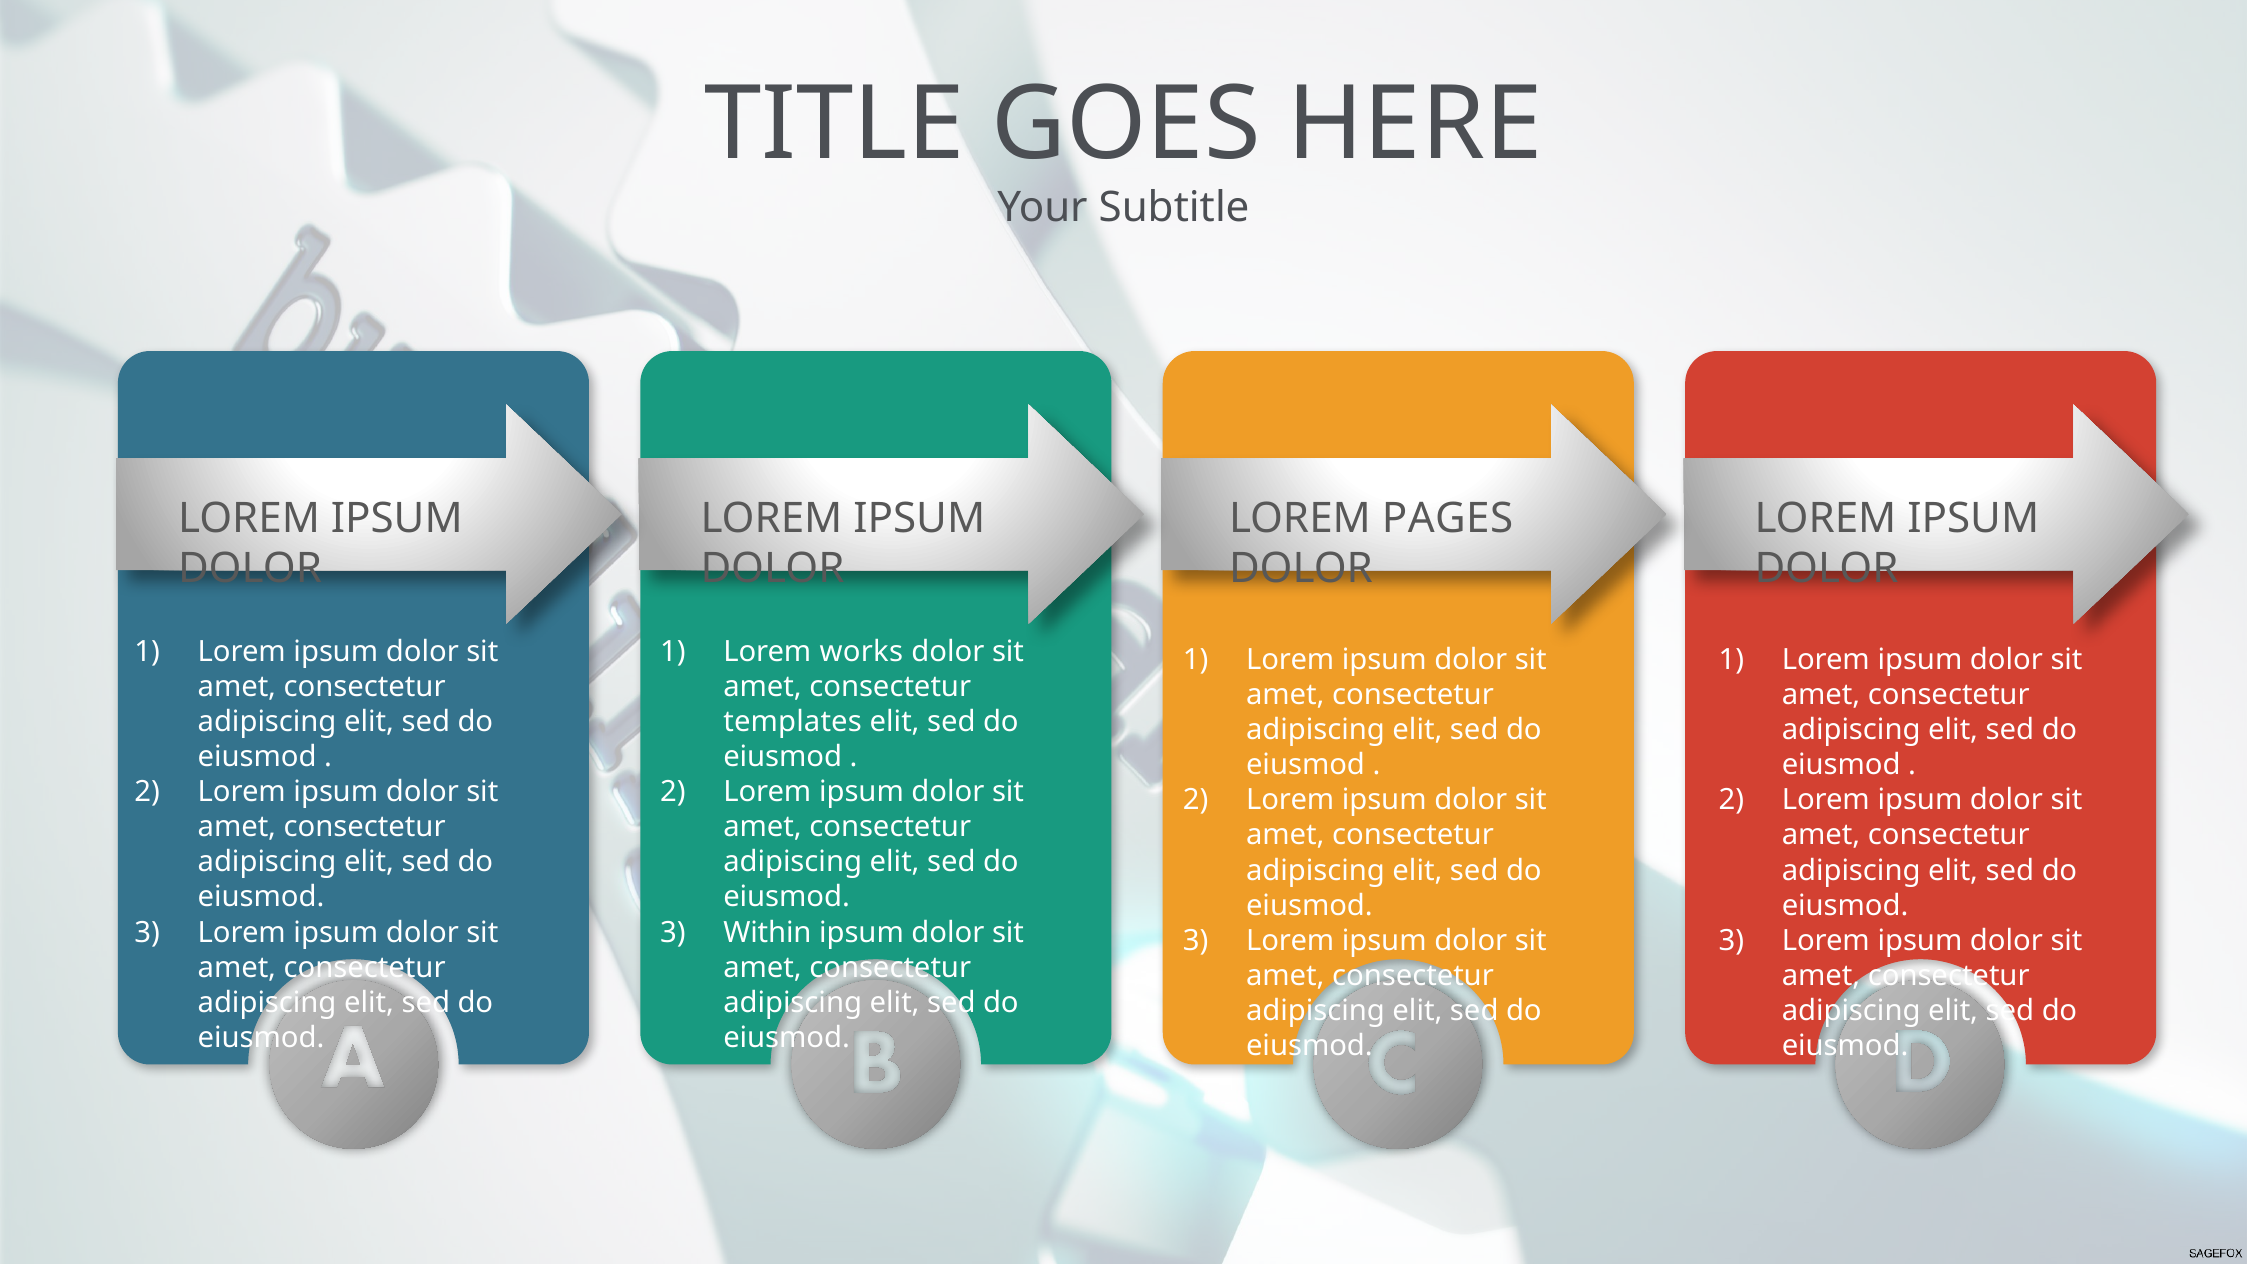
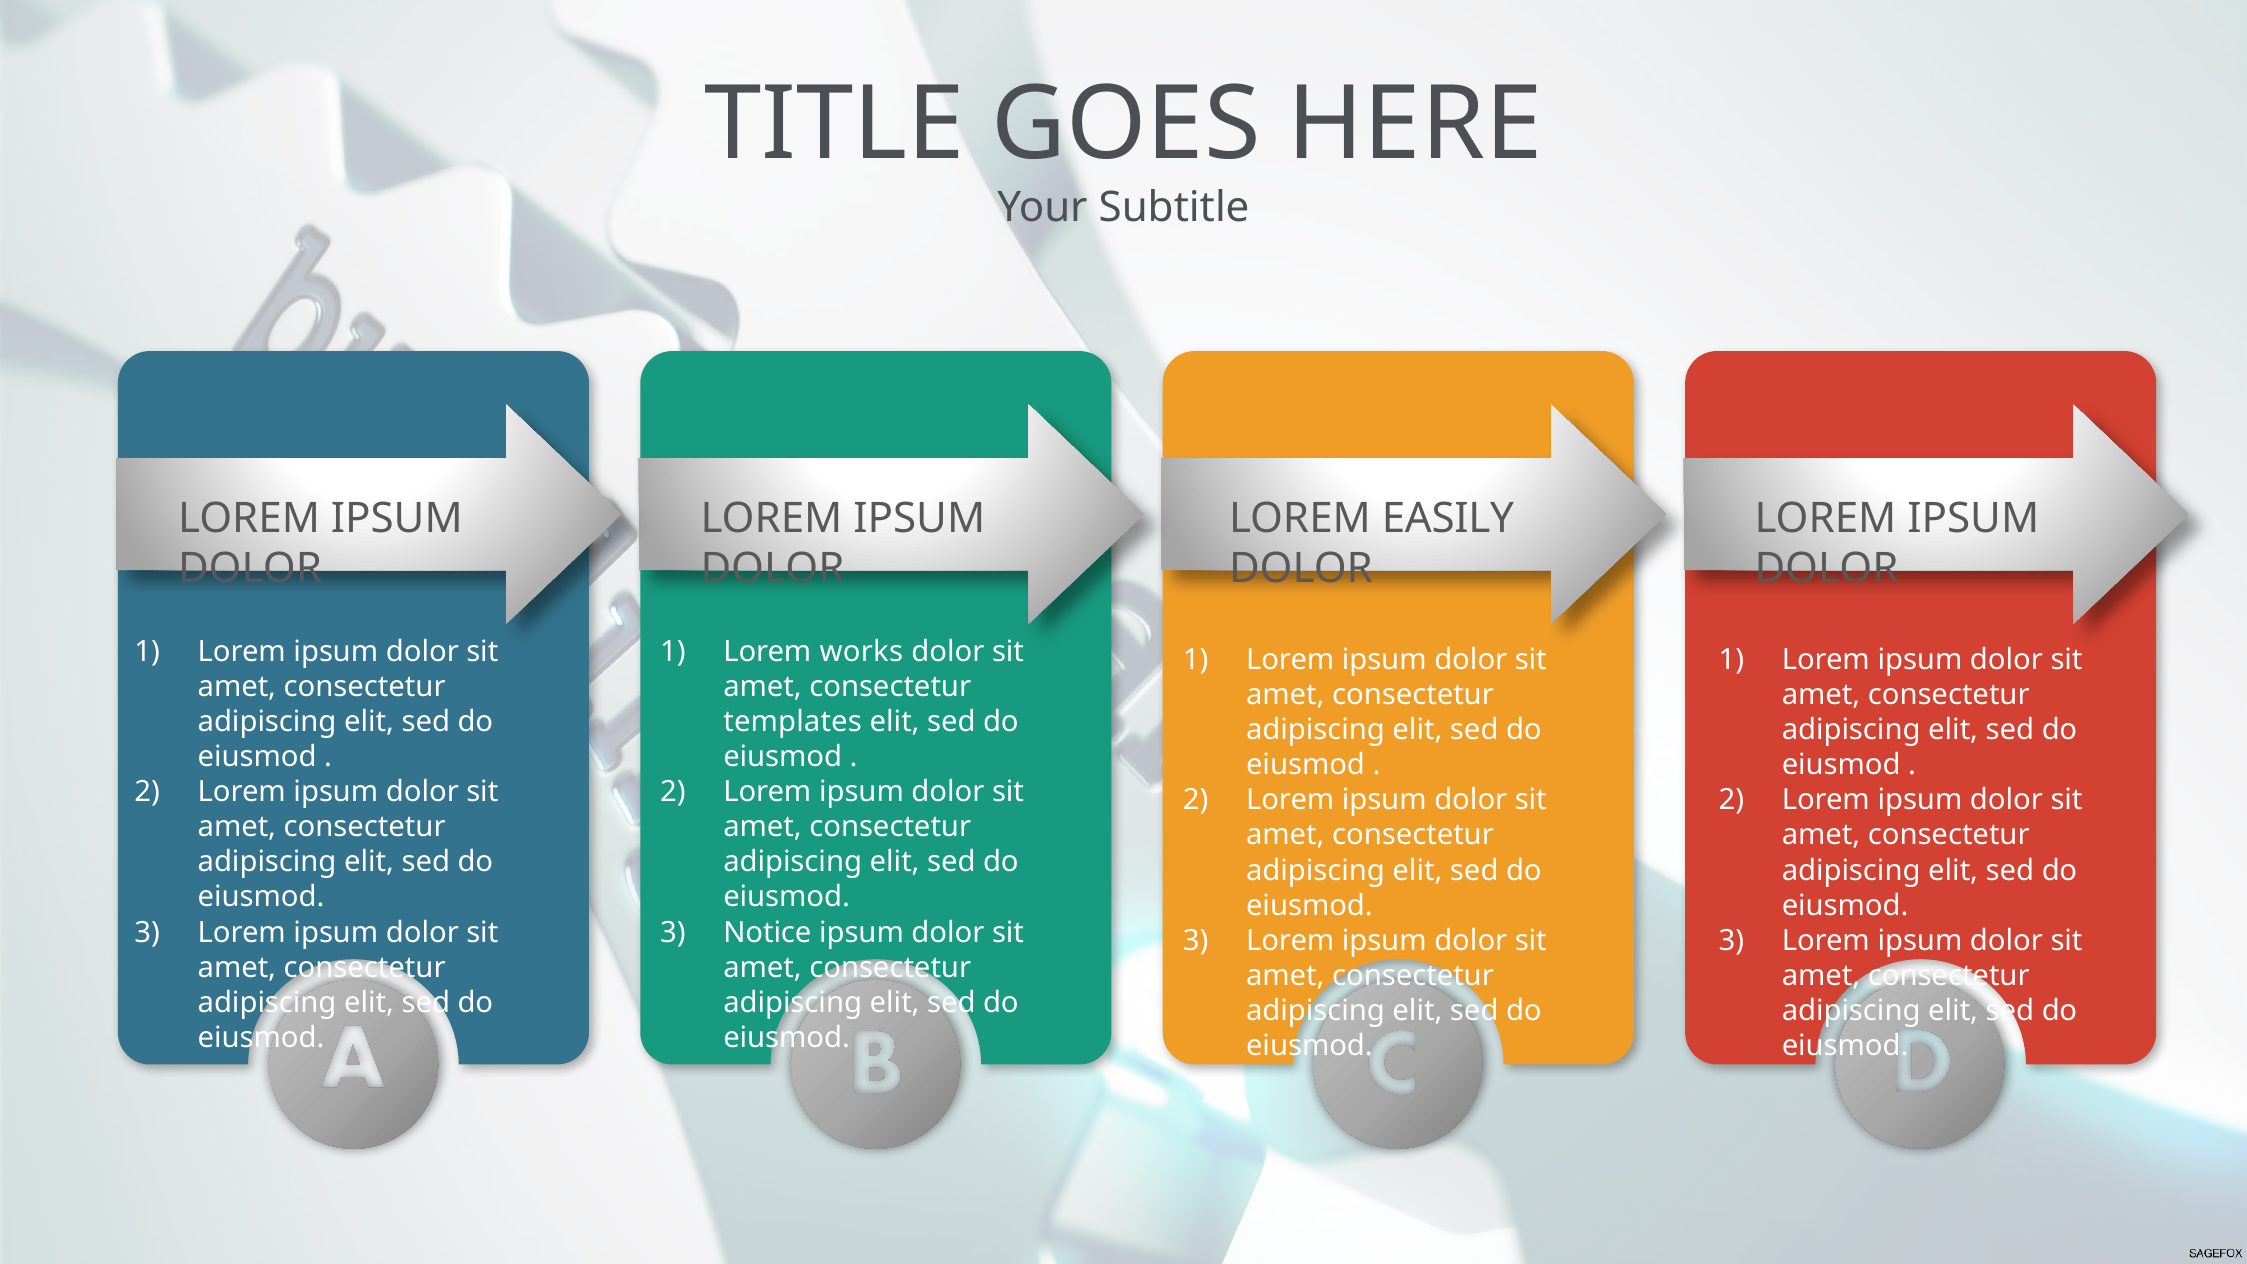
PAGES: PAGES -> EASILY
Within: Within -> Notice
